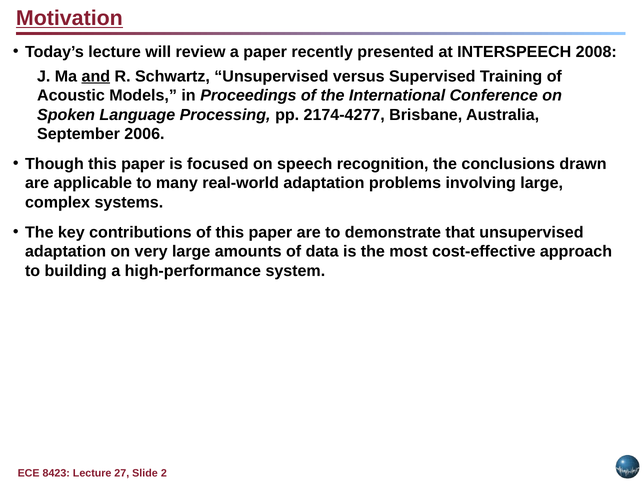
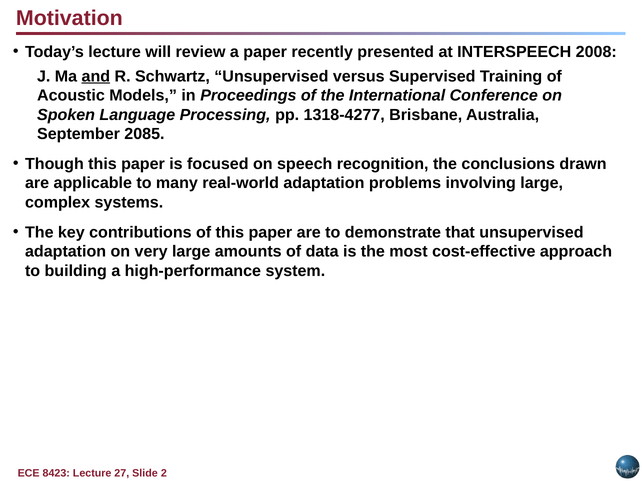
Motivation underline: present -> none
2174-4277: 2174-4277 -> 1318-4277
2006: 2006 -> 2085
